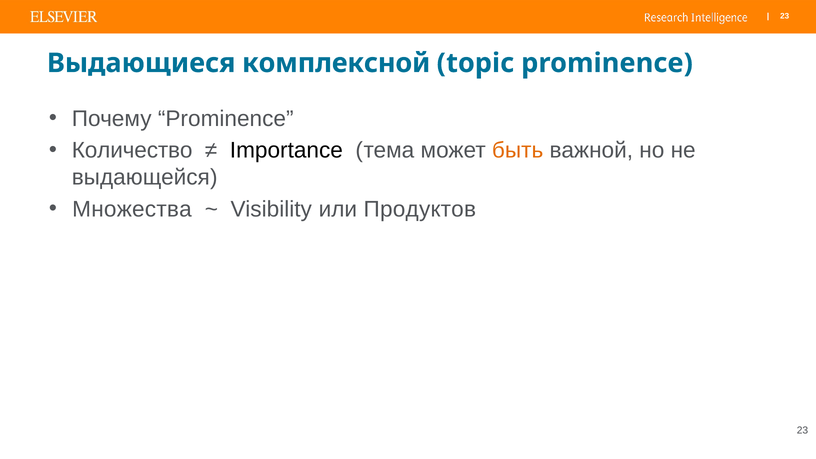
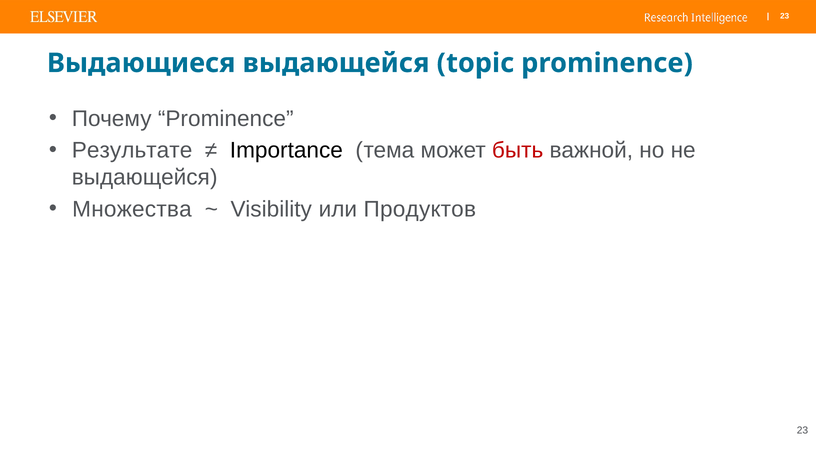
Выдающиеся комплексной: комплексной -> выдающейся
Количество: Количество -> Результате
быть colour: orange -> red
